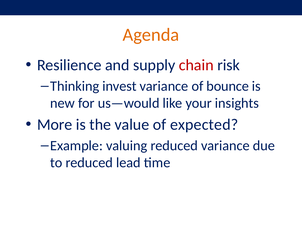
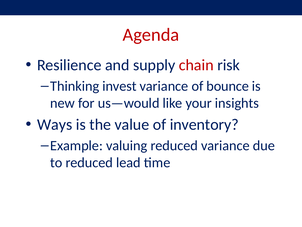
Agenda colour: orange -> red
More: More -> Ways
expected: expected -> inventory
